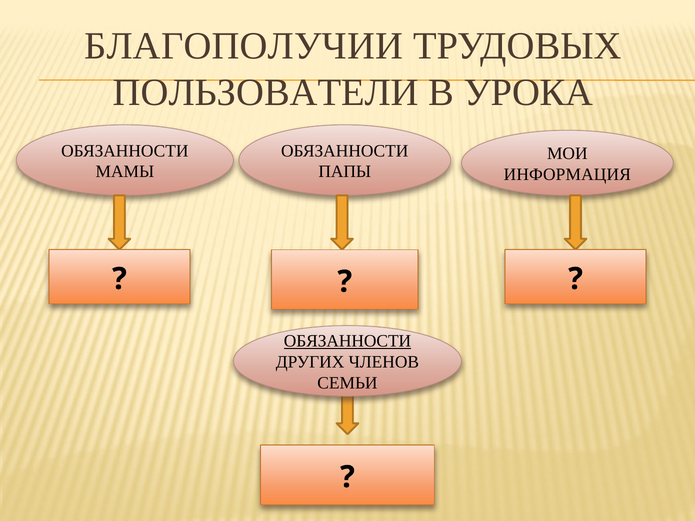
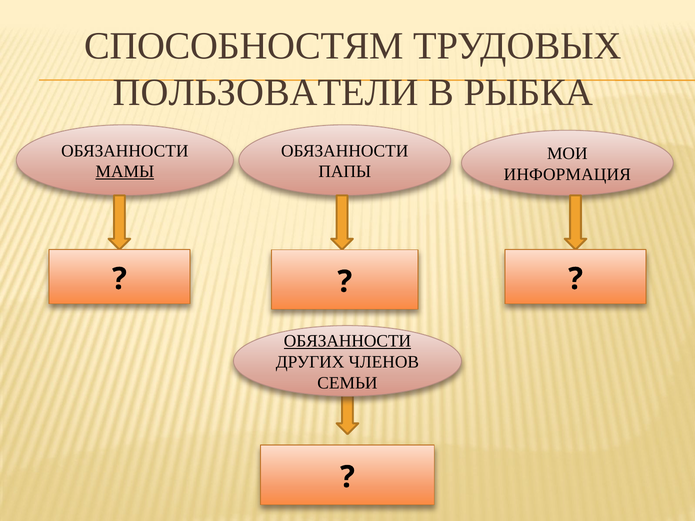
БЛАГОПОЛУЧИИ: БЛАГОПОЛУЧИИ -> СПОСОБНОСТЯМ
УРОКА: УРОКА -> РЫБКА
МАМЫ underline: none -> present
